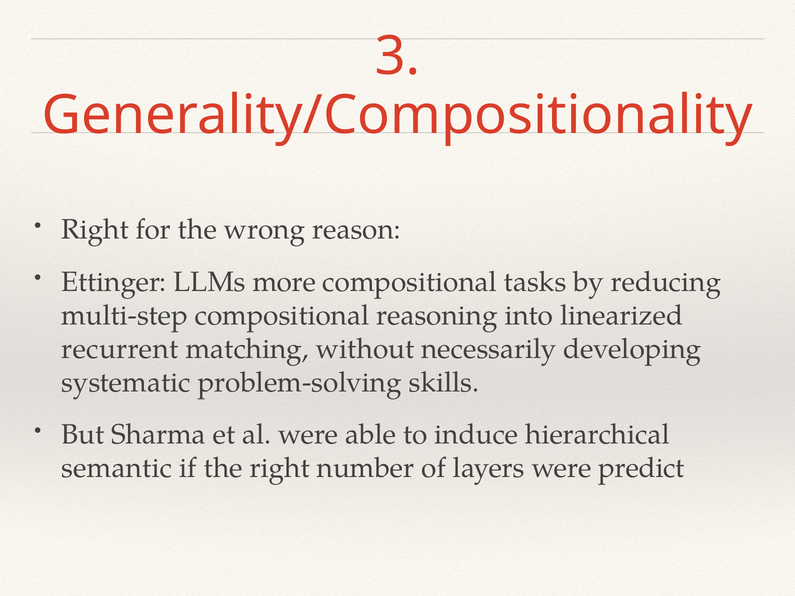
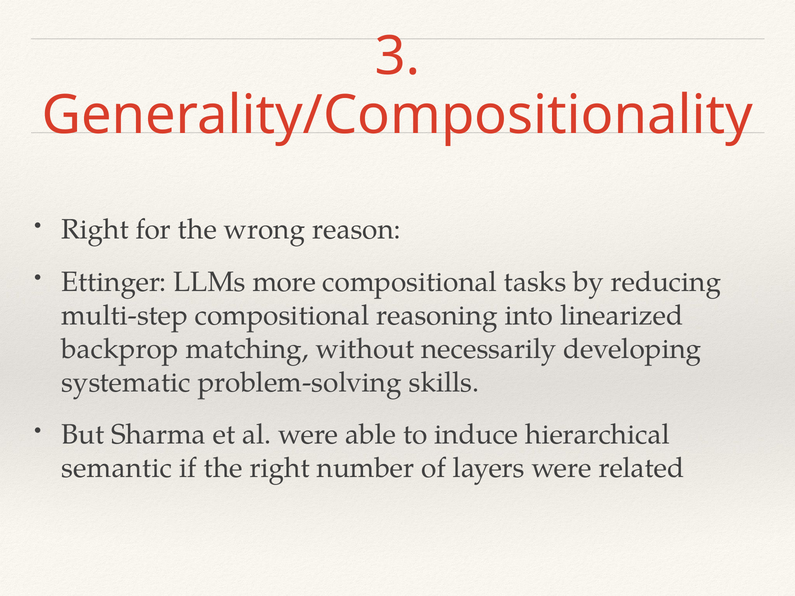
recurrent: recurrent -> backprop
predict: predict -> related
